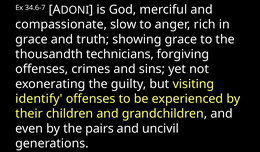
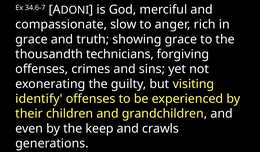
pairs: pairs -> keep
uncivil: uncivil -> crawls
